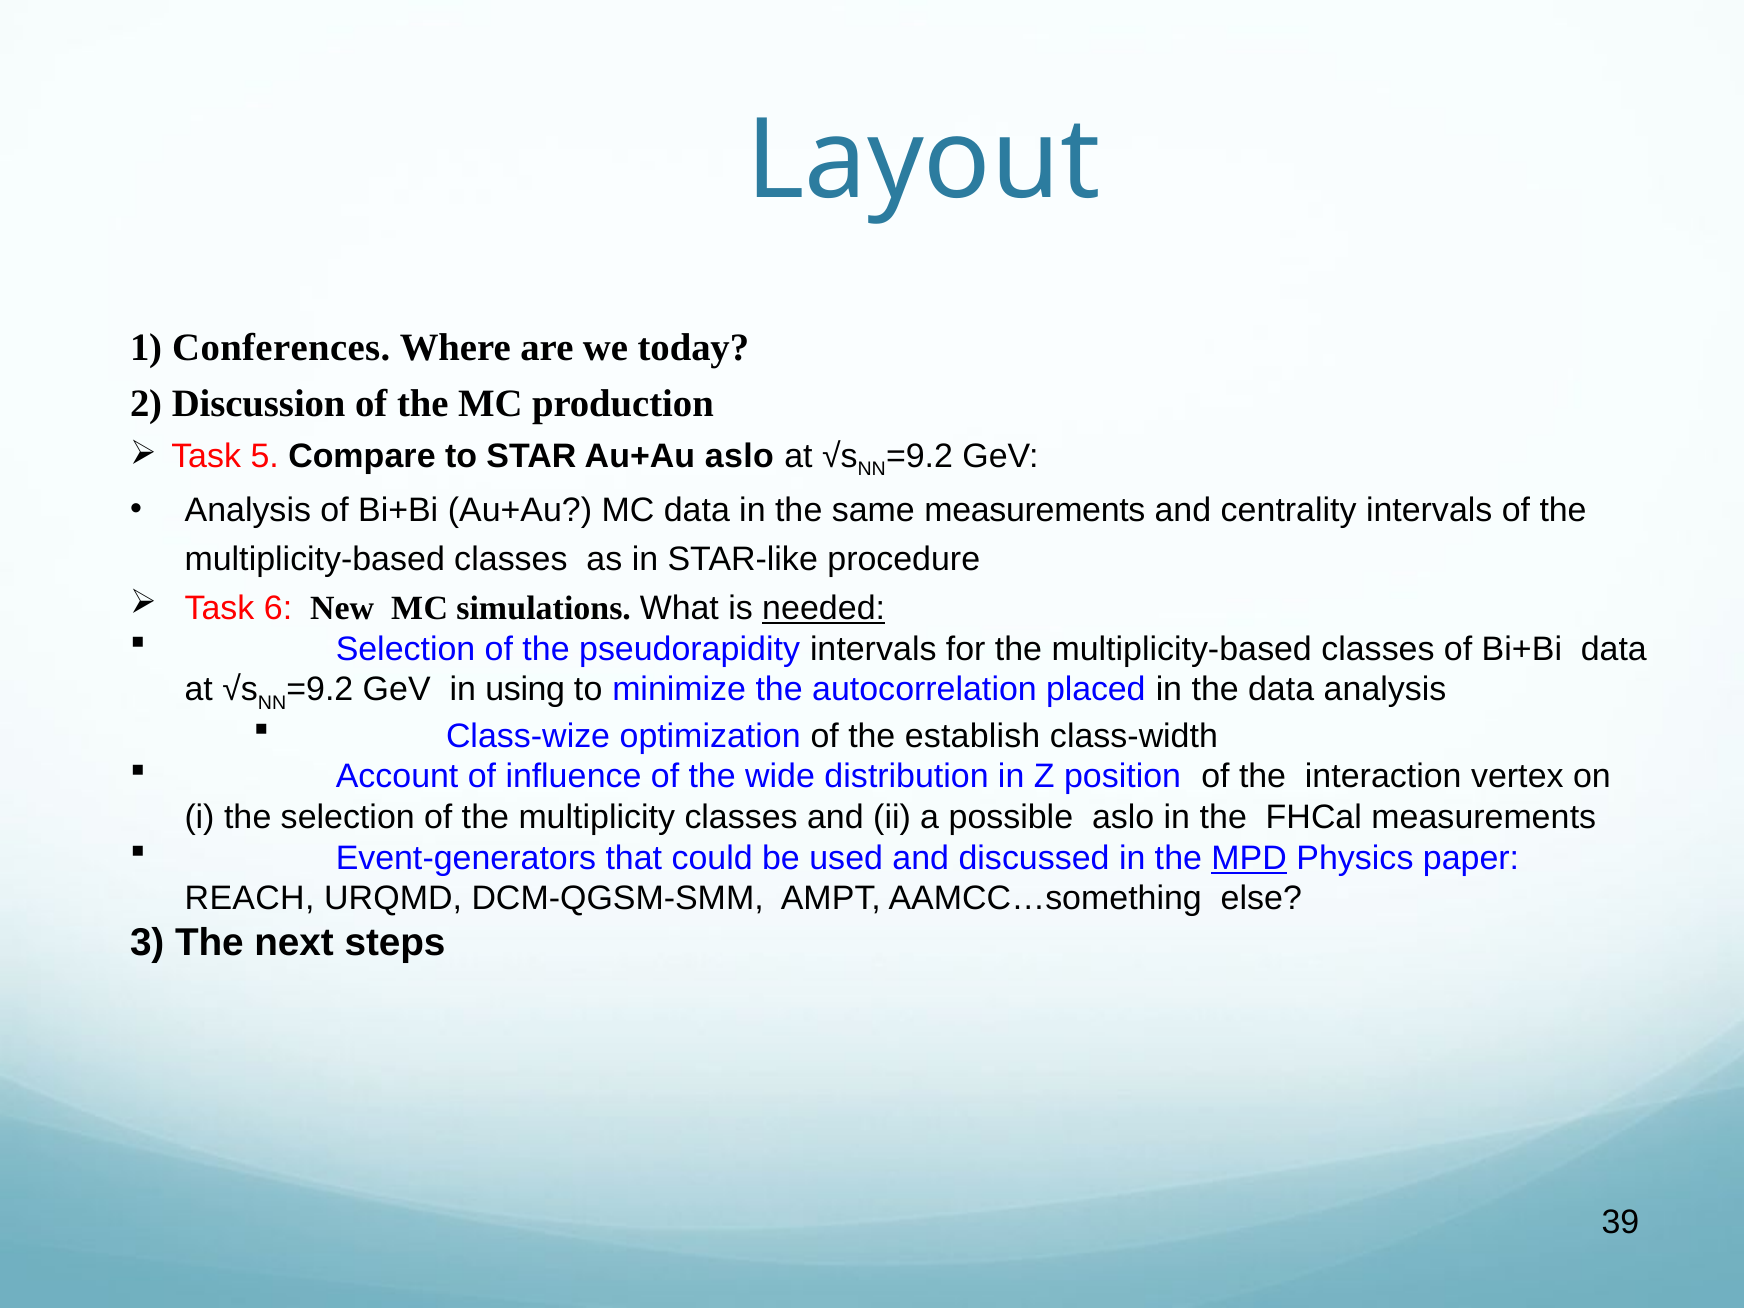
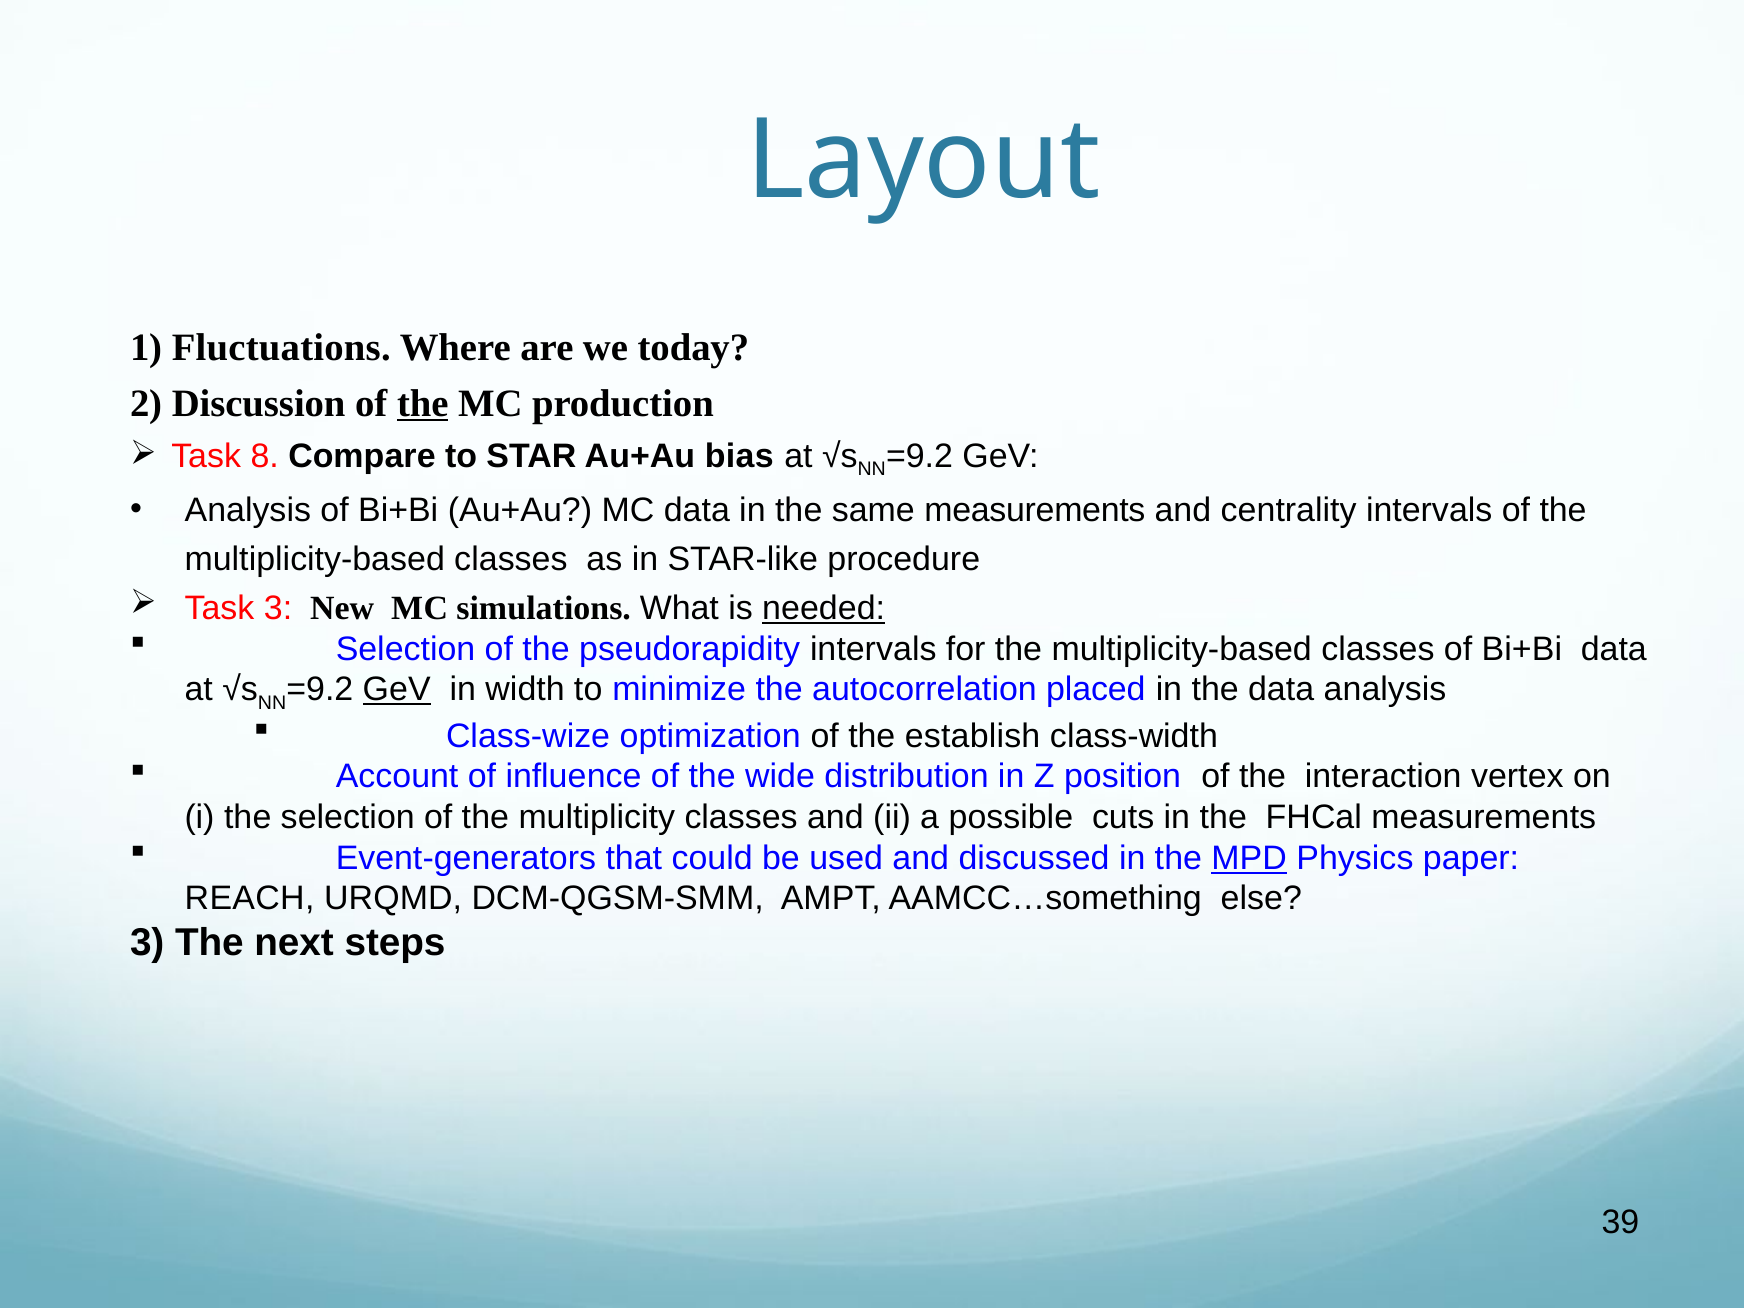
Conferences: Conferences -> Fluctuations
the at (423, 404) underline: none -> present
5: 5 -> 8
Au+Au aslo: aslo -> bias
Task 6: 6 -> 3
GeV at (397, 690) underline: none -> present
using: using -> width
possible aslo: aslo -> cuts
